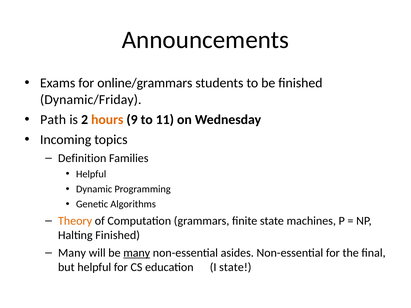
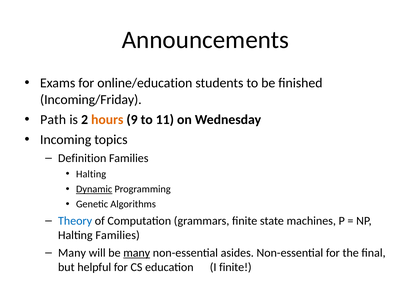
online/grammars: online/grammars -> online/education
Dynamic/Friday: Dynamic/Friday -> Incoming/Friday
Helpful at (91, 174): Helpful -> Halting
Dynamic underline: none -> present
Theory colour: orange -> blue
Halting Finished: Finished -> Families
I state: state -> finite
